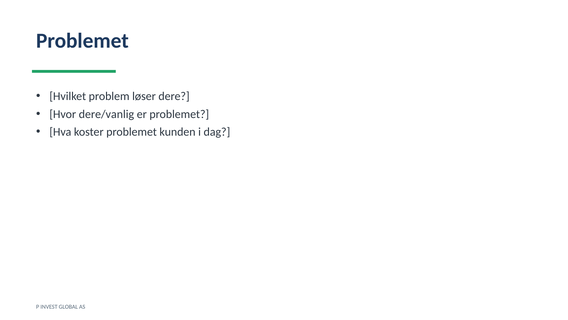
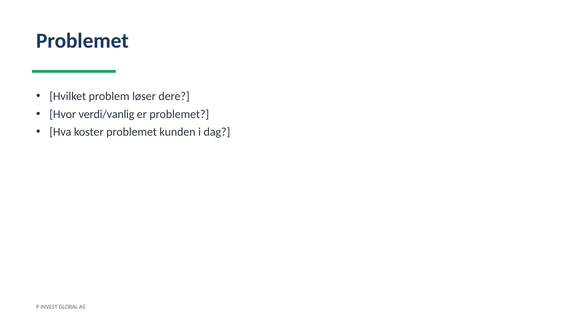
dere/vanlig: dere/vanlig -> verdi/vanlig
